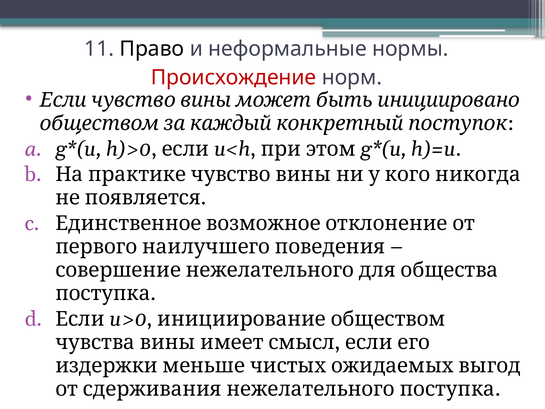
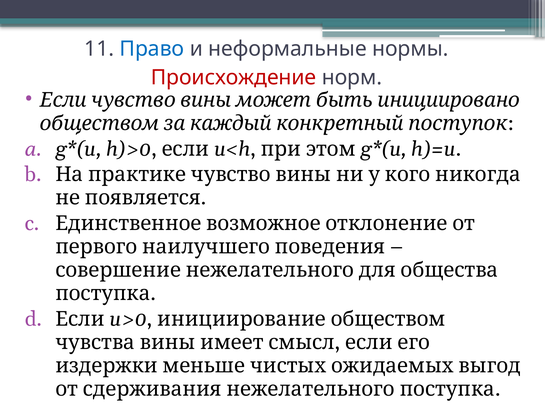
Право colour: black -> blue
